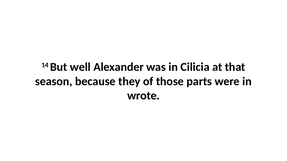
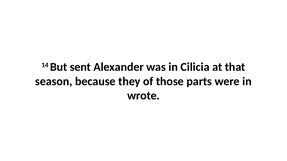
well: well -> sent
